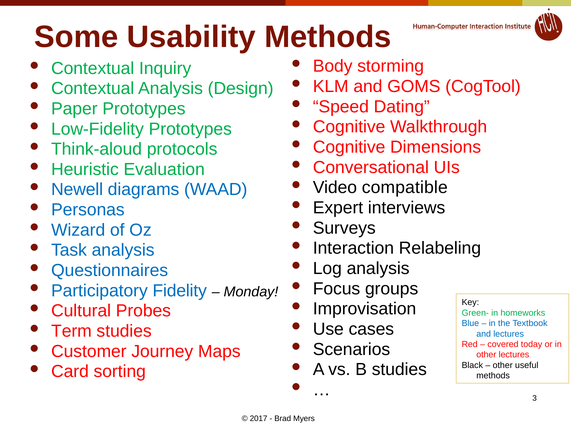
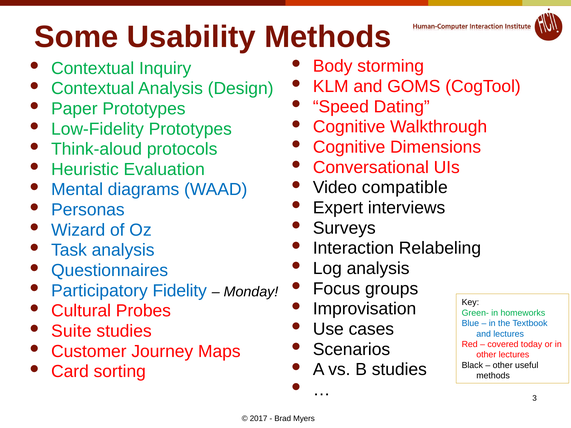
Newell: Newell -> Mental
Term: Term -> Suite
